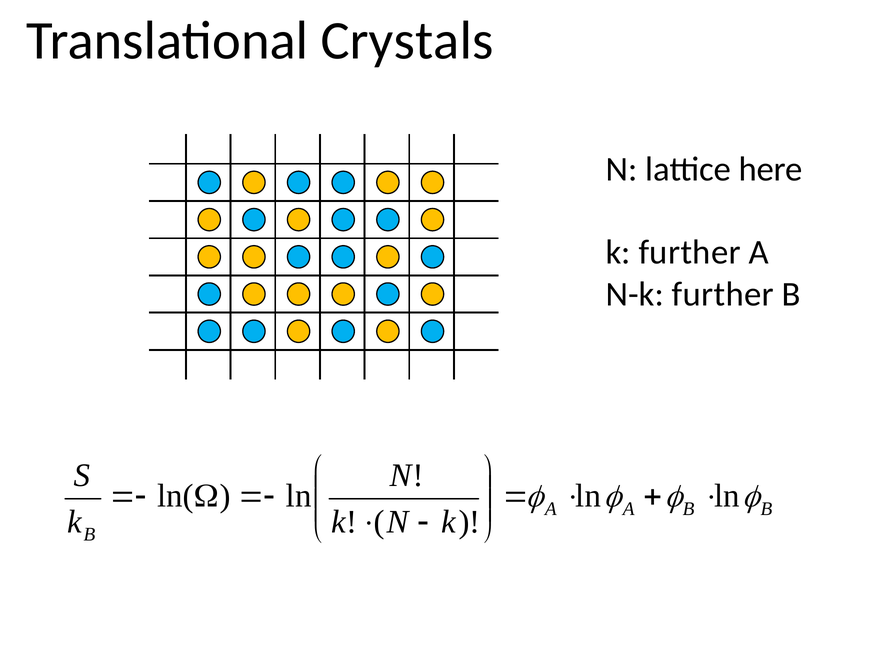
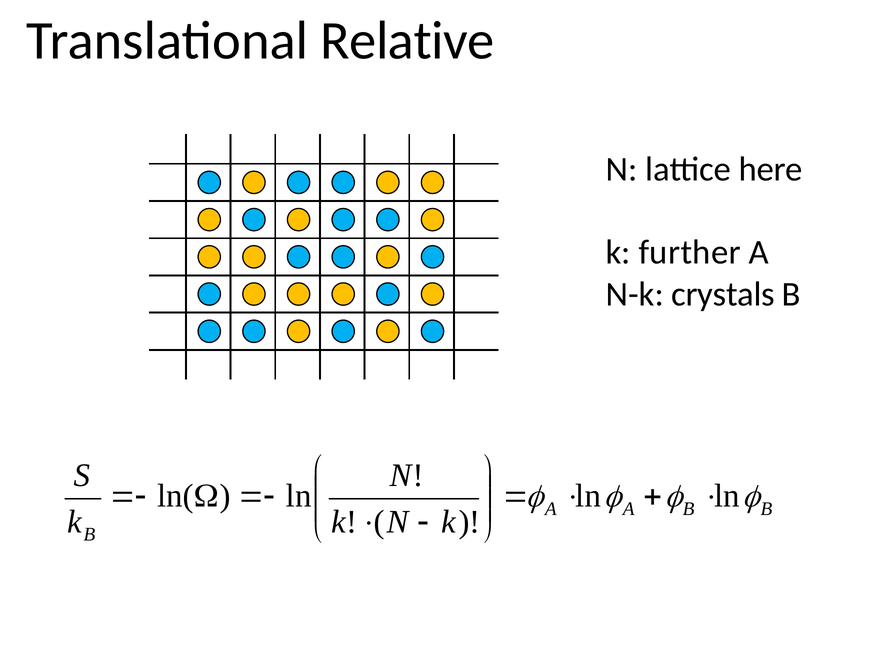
Crystals: Crystals -> Relative
N-k further: further -> crystals
